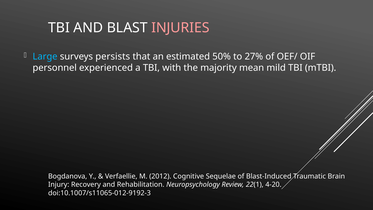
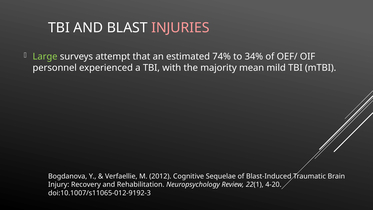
Large colour: light blue -> light green
persists: persists -> attempt
50%: 50% -> 74%
27%: 27% -> 34%
